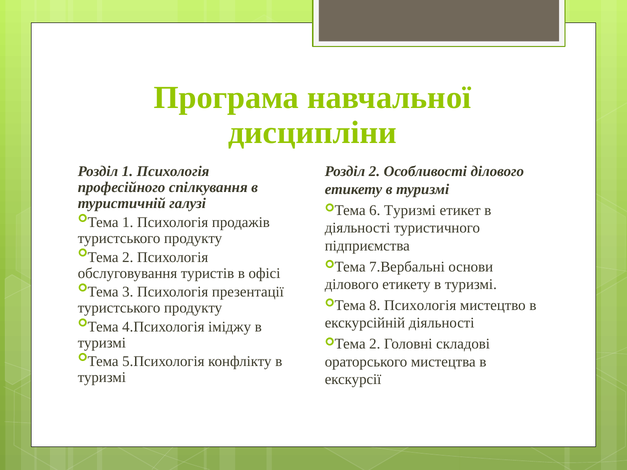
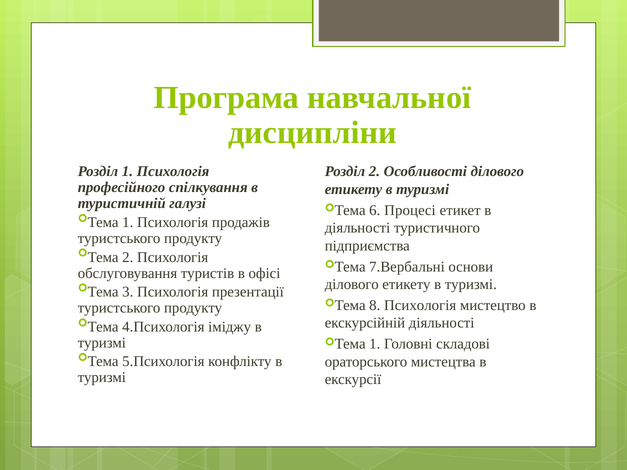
6 Туризмі: Туризмі -> Процесі
2 at (375, 344): 2 -> 1
